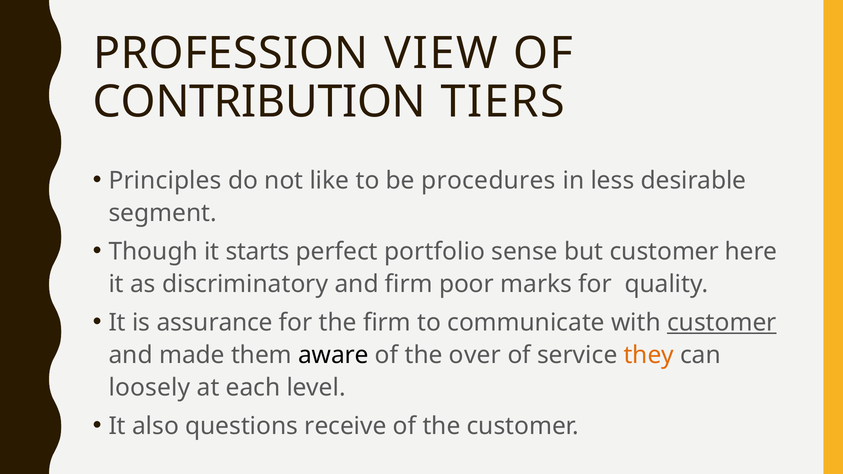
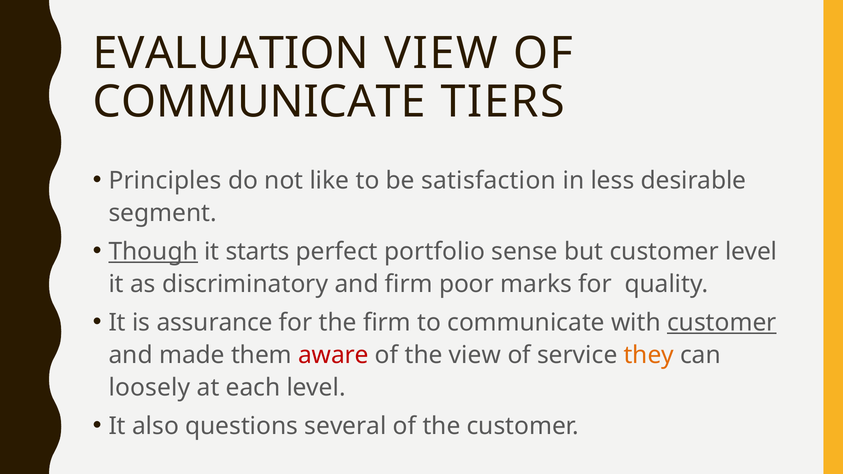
PROFESSION: PROFESSION -> EVALUATION
CONTRIBUTION at (259, 102): CONTRIBUTION -> COMMUNICATE
procedures: procedures -> satisfaction
Though underline: none -> present
customer here: here -> level
aware colour: black -> red
the over: over -> view
receive: receive -> several
